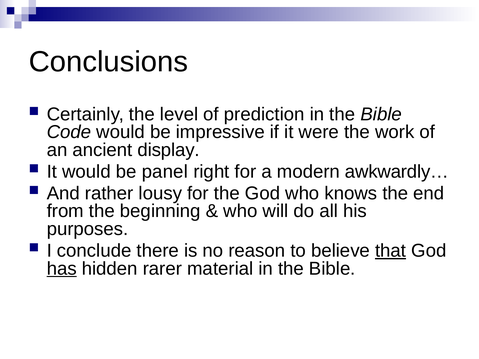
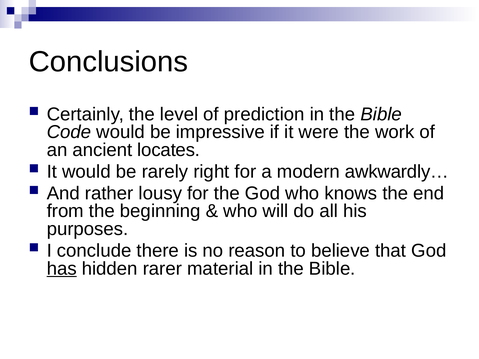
display: display -> locates
panel: panel -> rarely
that underline: present -> none
